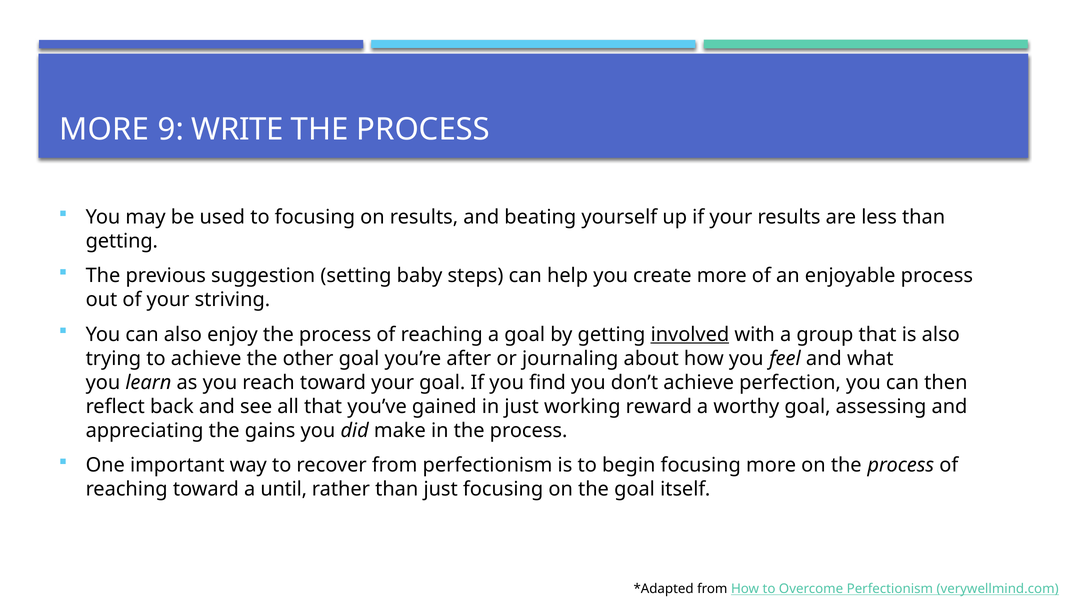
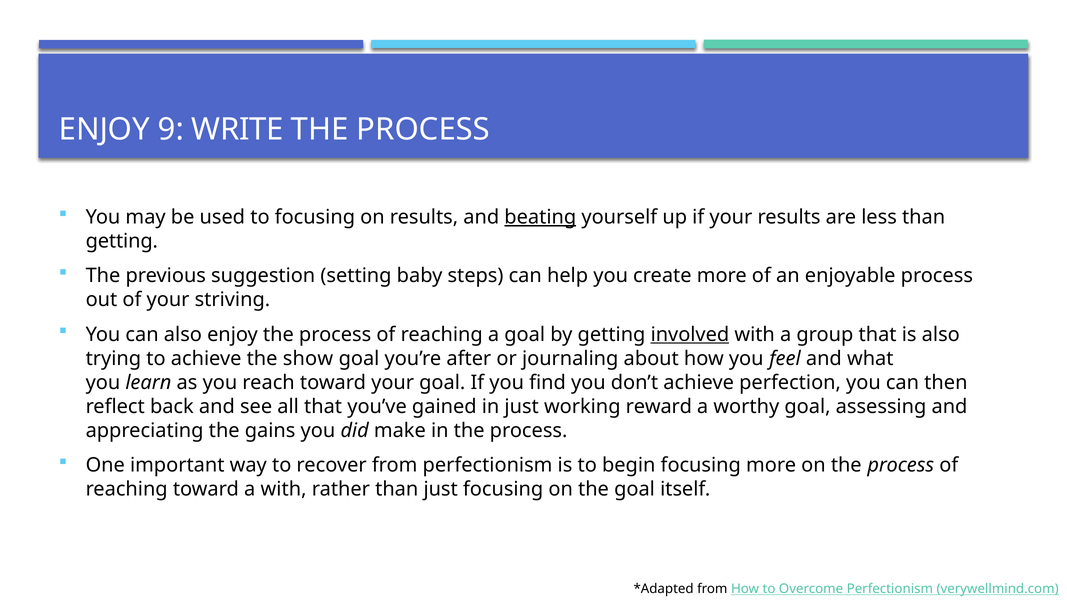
MORE at (104, 130): MORE -> ENJOY
beating underline: none -> present
other: other -> show
a until: until -> with
